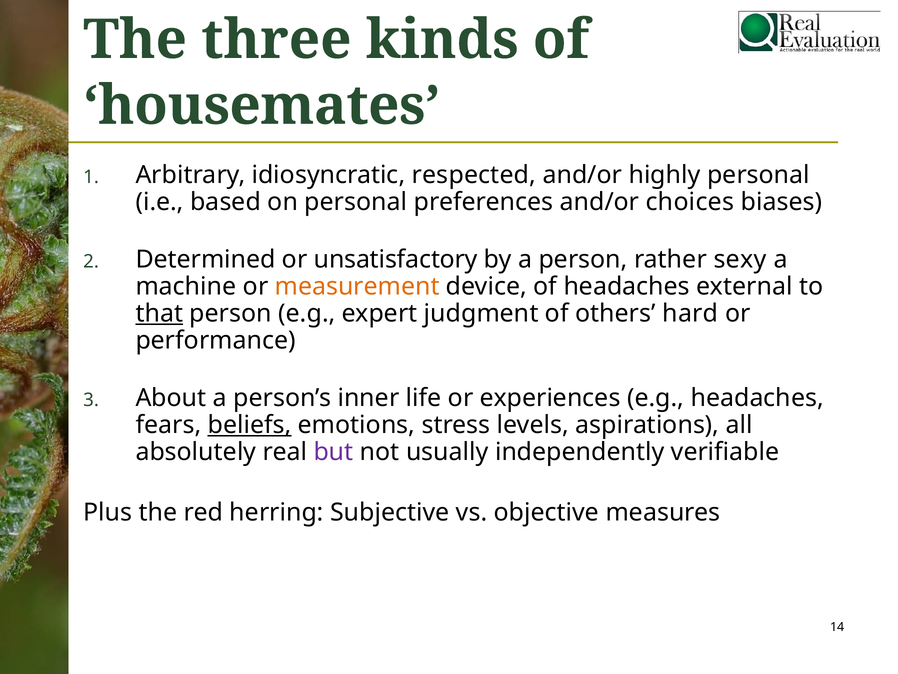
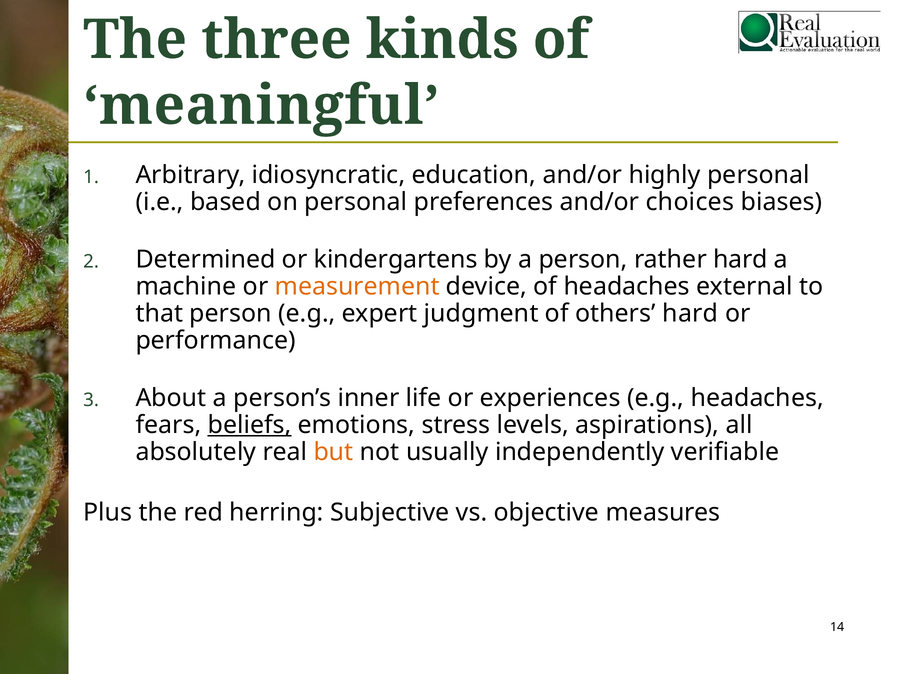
housemates: housemates -> meaningful
respected: respected -> education
unsatisfactory: unsatisfactory -> kindergartens
rather sexy: sexy -> hard
that underline: present -> none
but colour: purple -> orange
